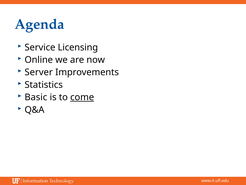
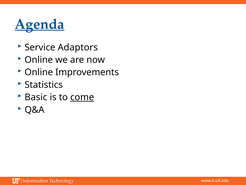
Agenda underline: none -> present
Licensing: Licensing -> Adaptors
Server at (39, 72): Server -> Online
